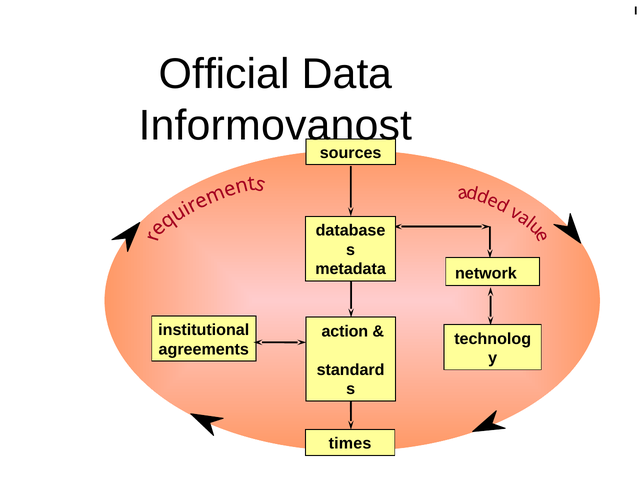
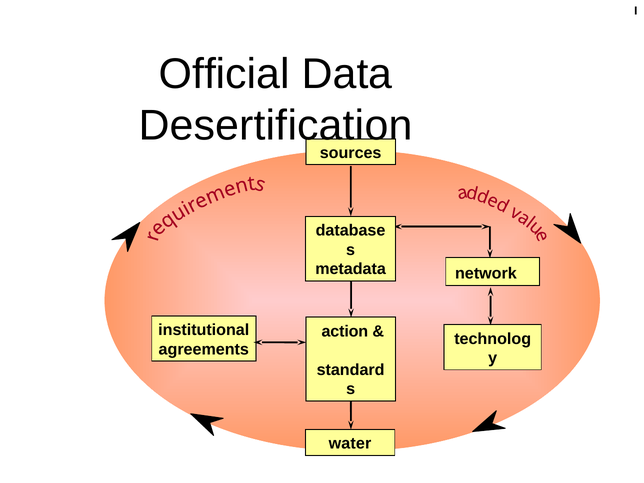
Informovanost: Informovanost -> Desertification
times: times -> water
